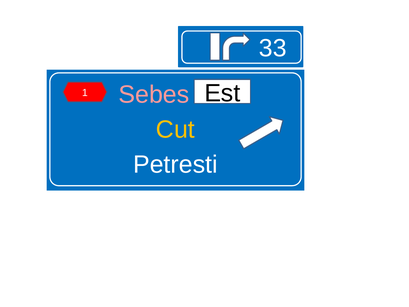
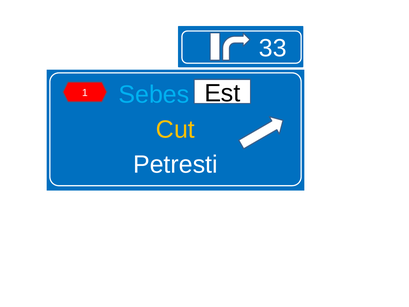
Sebes colour: pink -> light blue
